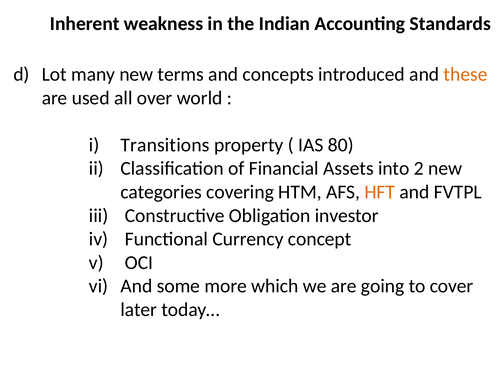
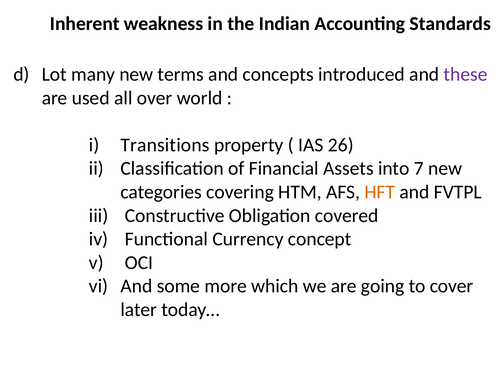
these colour: orange -> purple
80: 80 -> 26
2: 2 -> 7
investor: investor -> covered
